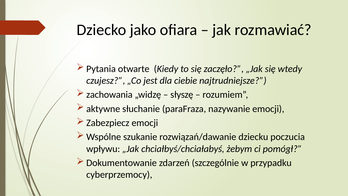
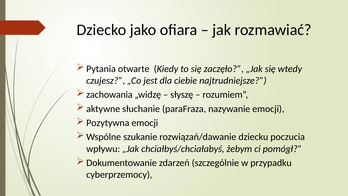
Zabezpiecz: Zabezpiecz -> Pozytywna
